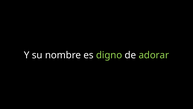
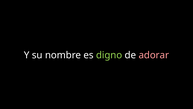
adorar colour: light green -> pink
